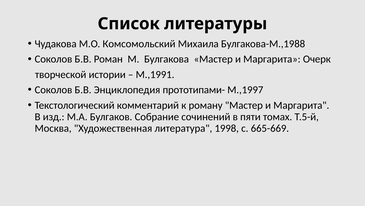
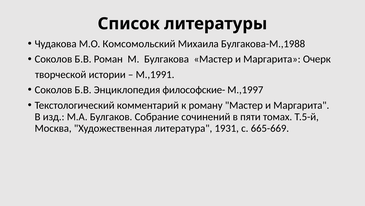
прототипами-: прототипами- -> философские-
1998: 1998 -> 1931
